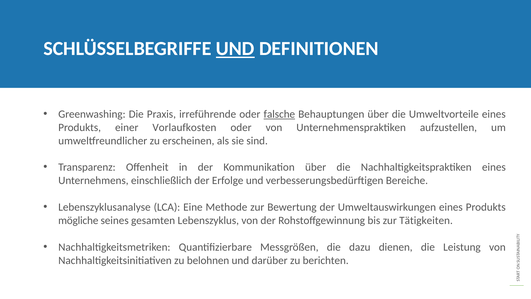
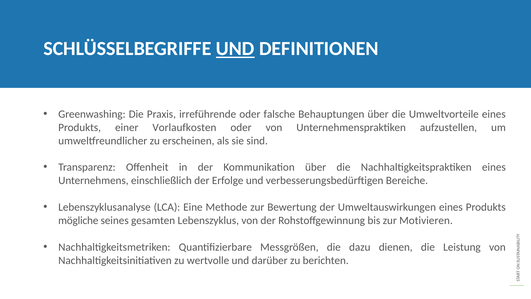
falsche underline: present -> none
Tätigkeiten: Tätigkeiten -> Motivieren
belohnen: belohnen -> wertvolle
